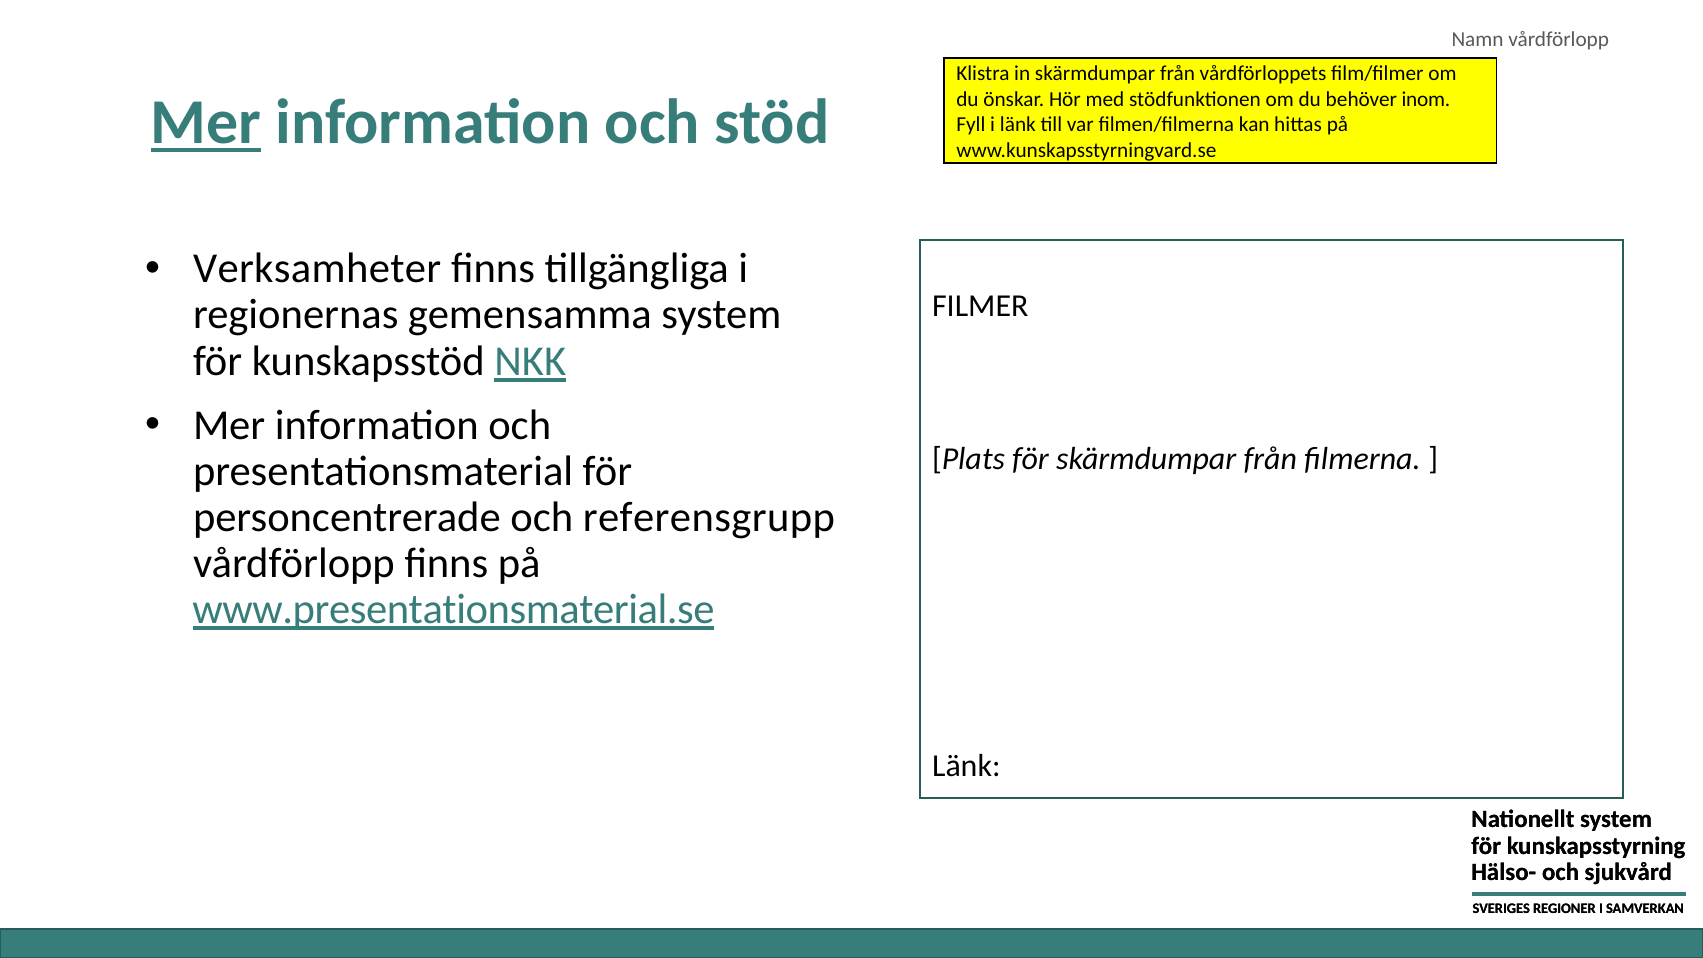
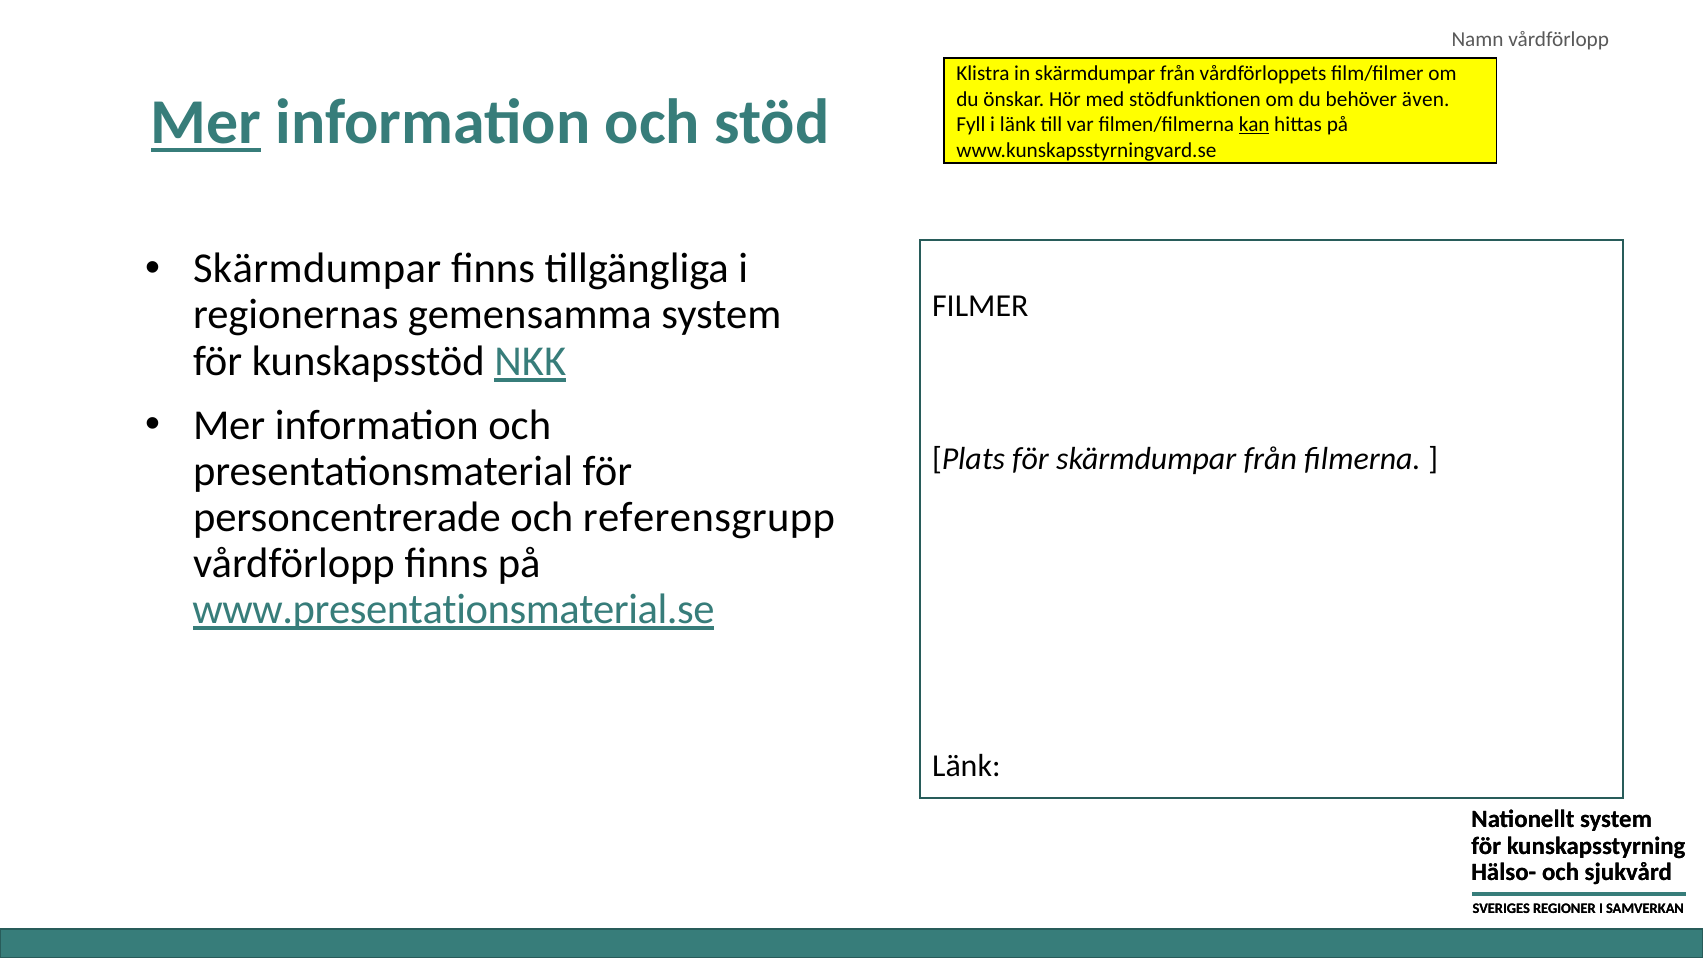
inom: inom -> även
kan underline: none -> present
Verksamheter at (317, 269): Verksamheter -> Skärmdumpar
